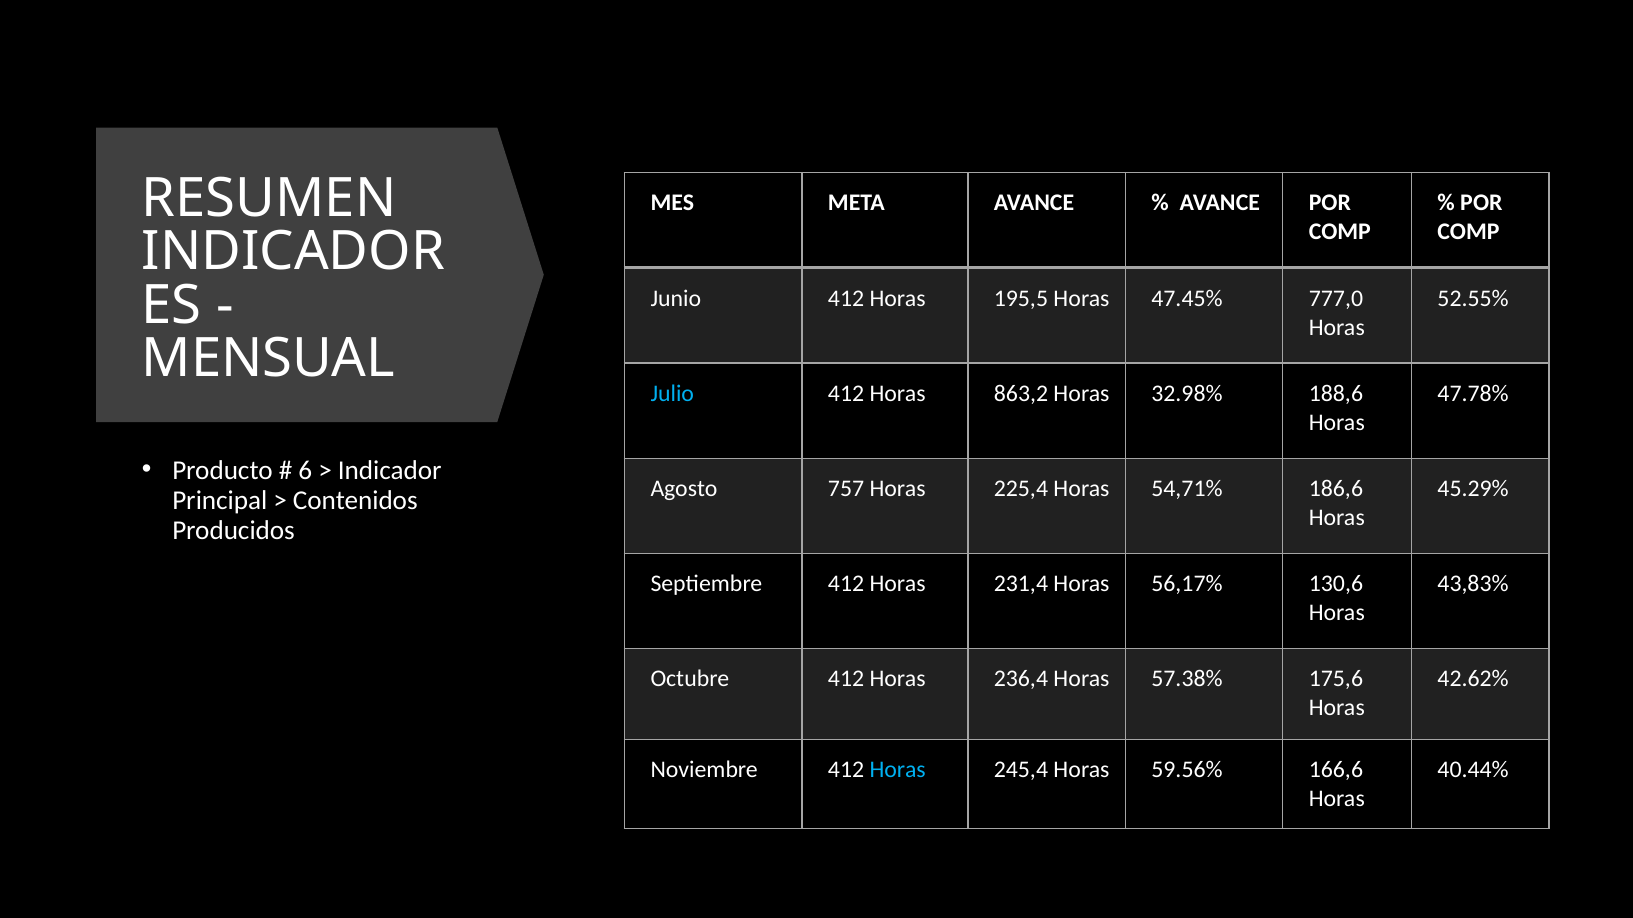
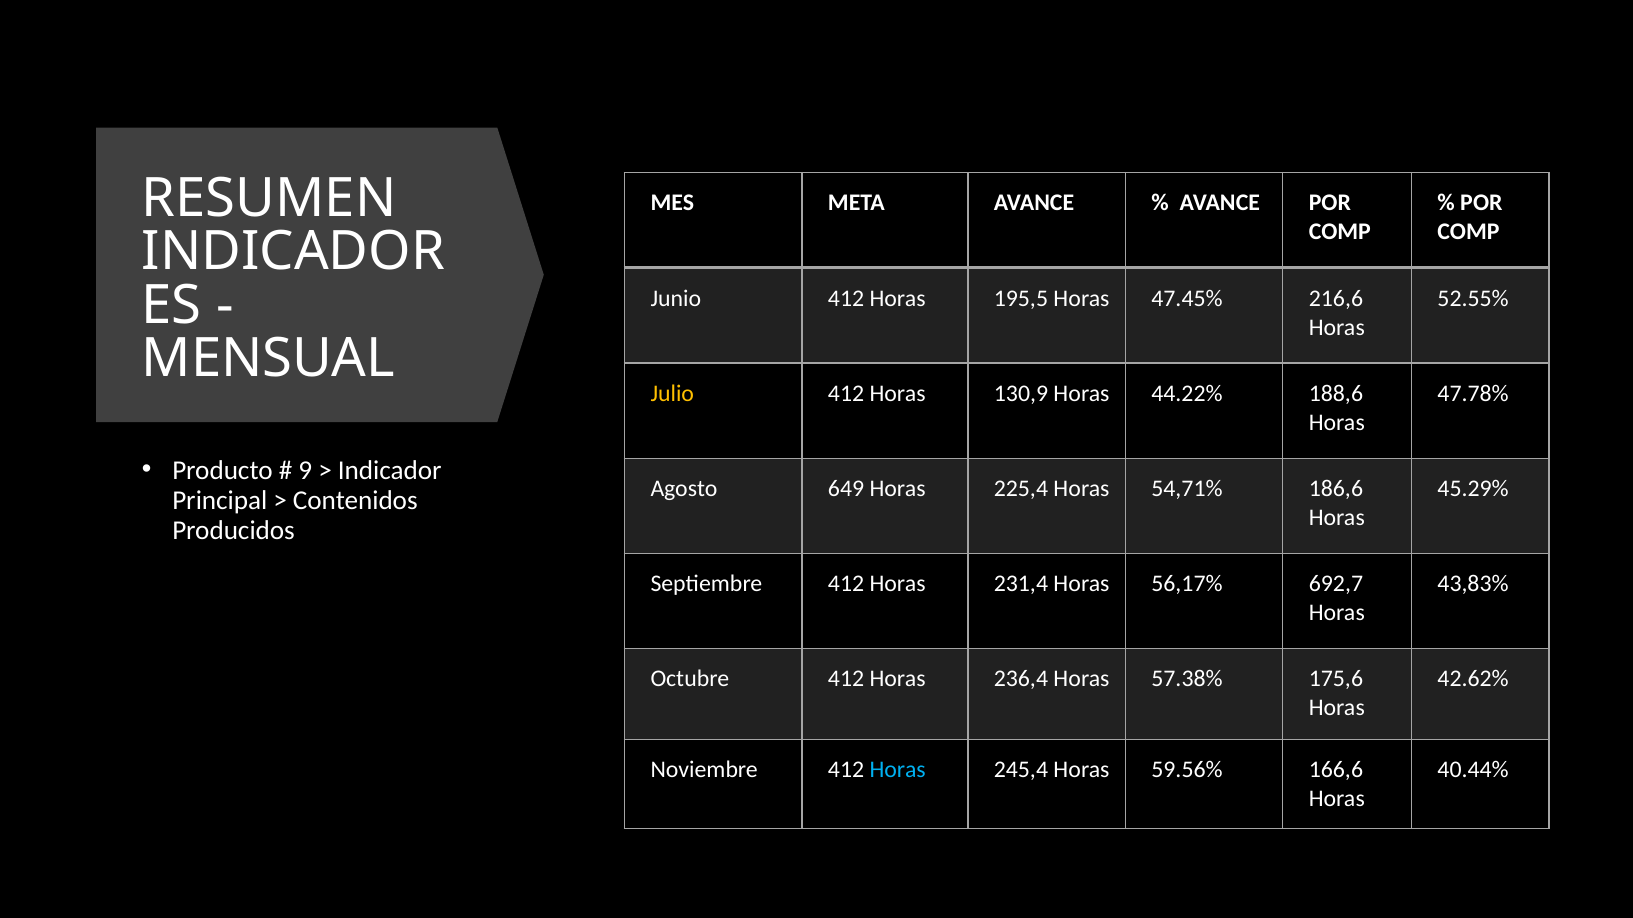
777,0: 777,0 -> 216,6
Julio colour: light blue -> yellow
863,2: 863,2 -> 130,9
32.98%: 32.98% -> 44.22%
6: 6 -> 9
757: 757 -> 649
130,6: 130,6 -> 692,7
